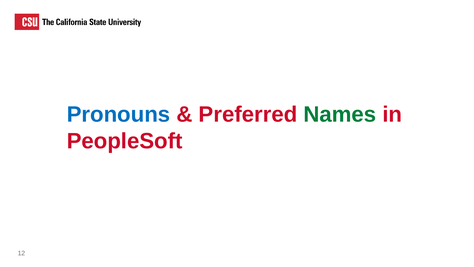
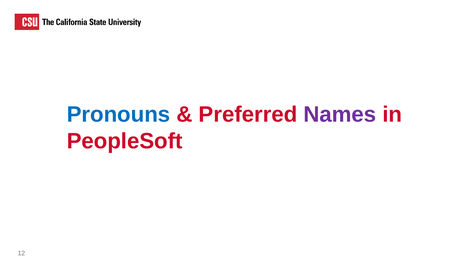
Names colour: green -> purple
